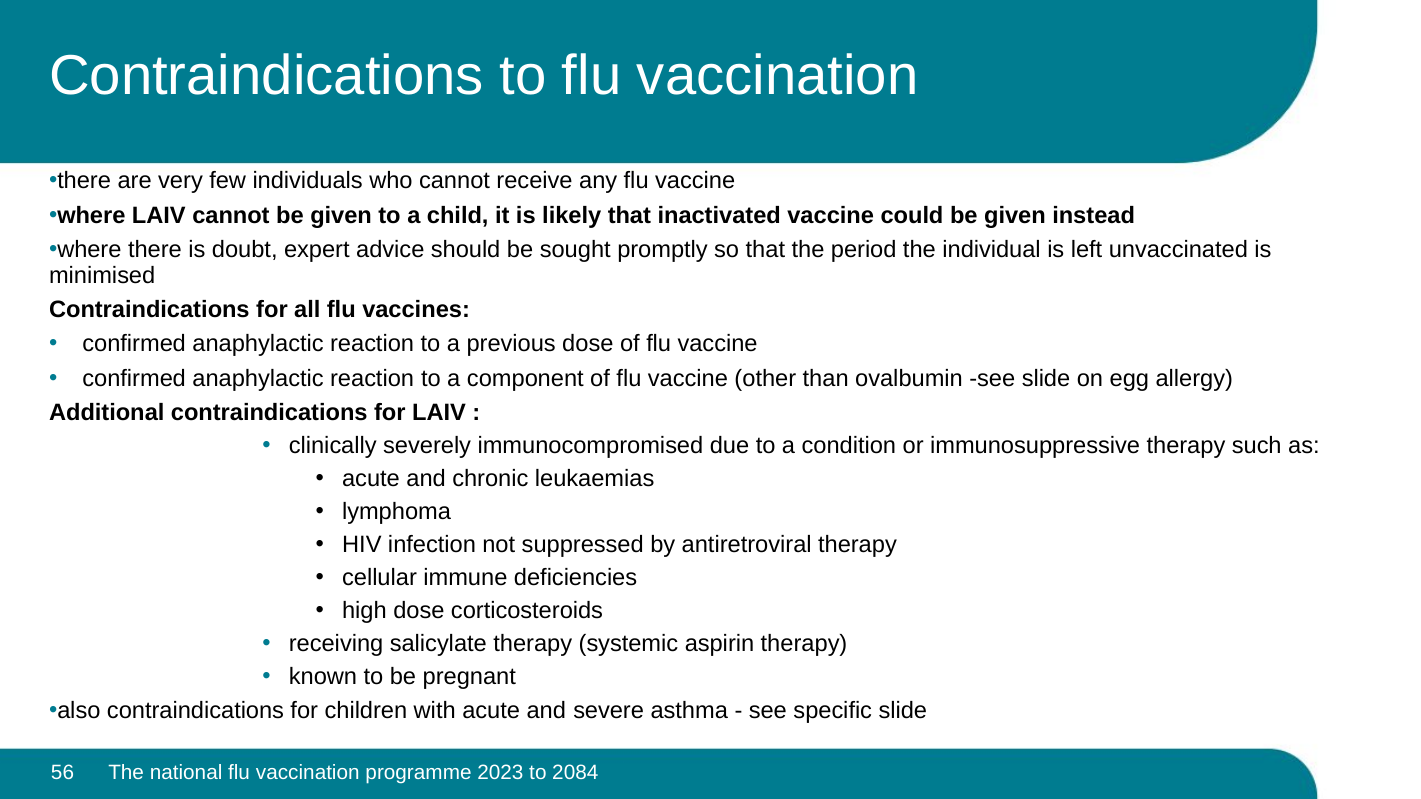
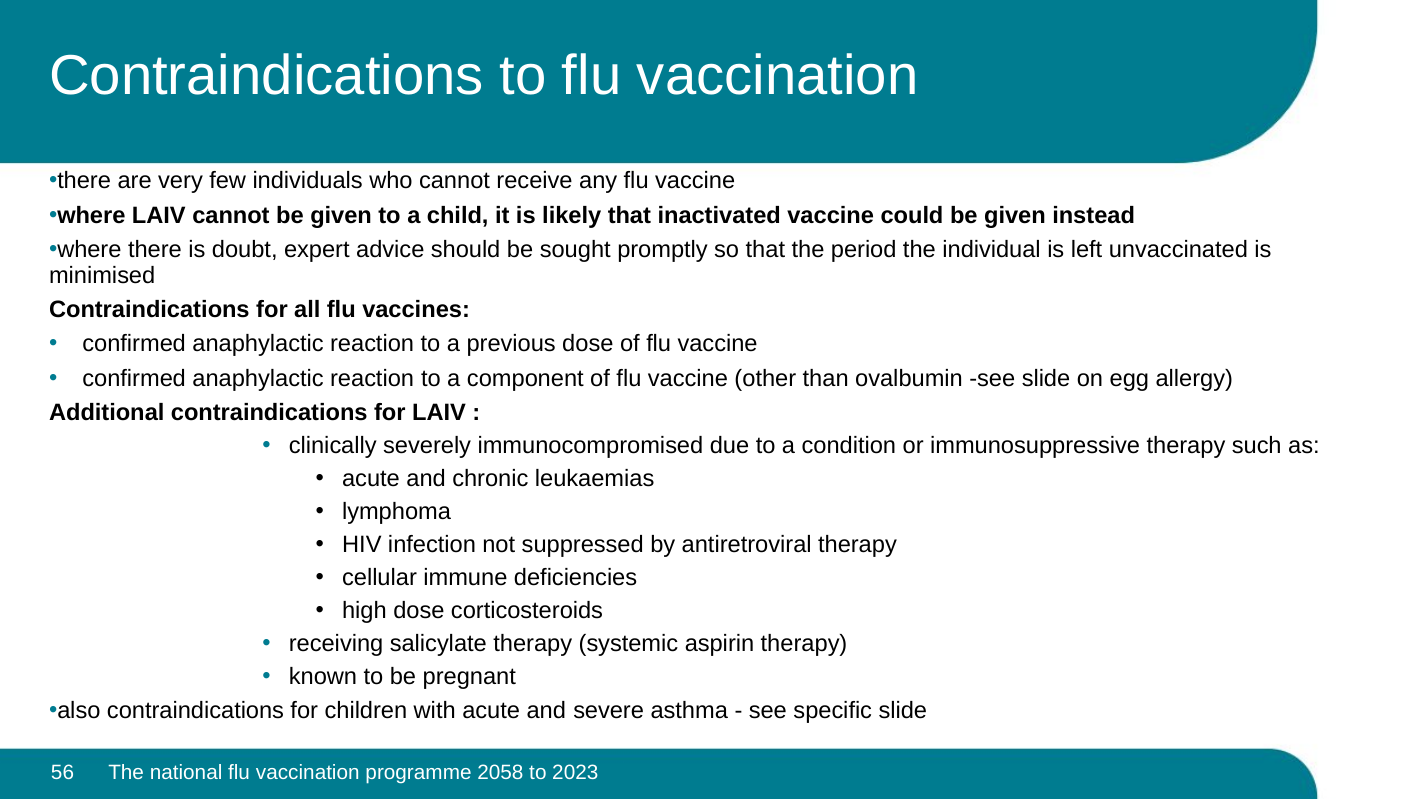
2023: 2023 -> 2058
2084: 2084 -> 2023
